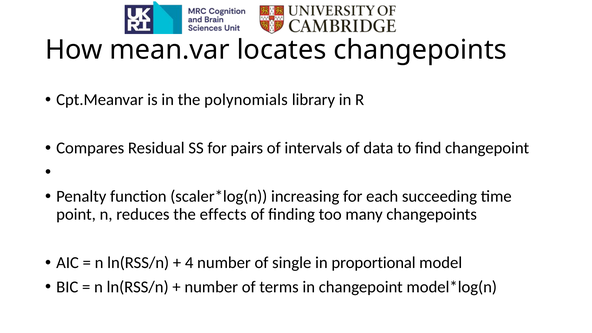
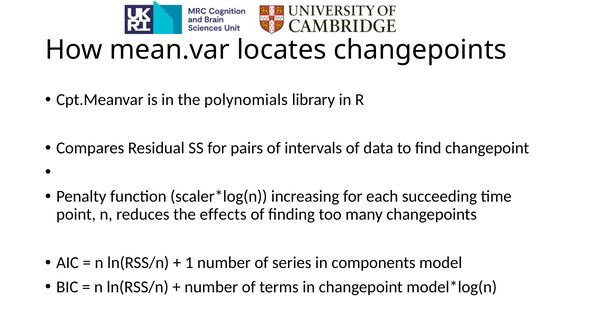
4: 4 -> 1
single: single -> series
proportional: proportional -> components
